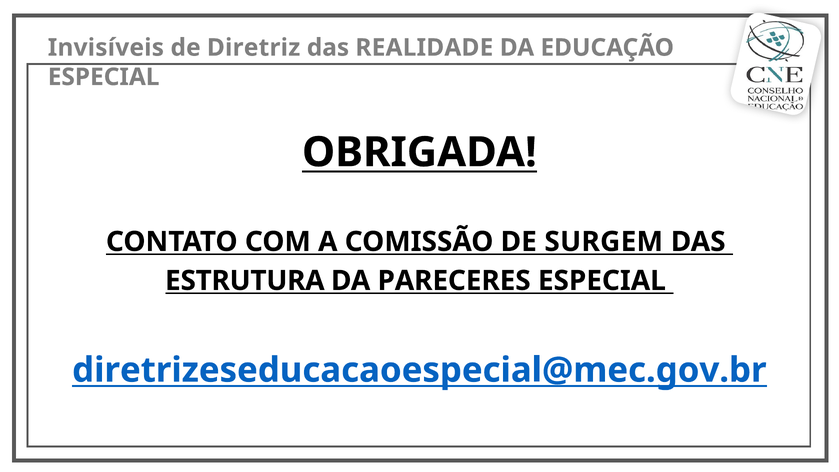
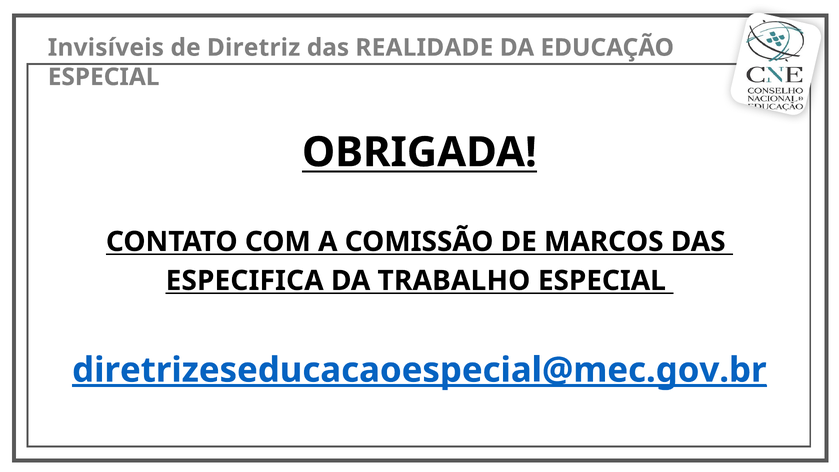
SURGEM: SURGEM -> MARCOS
ESTRUTURA: ESTRUTURA -> ESPECIFICA
PARECERES: PARECERES -> TRABALHO
diretrizeseducacaoespecial@mec.gov.br underline: none -> present
